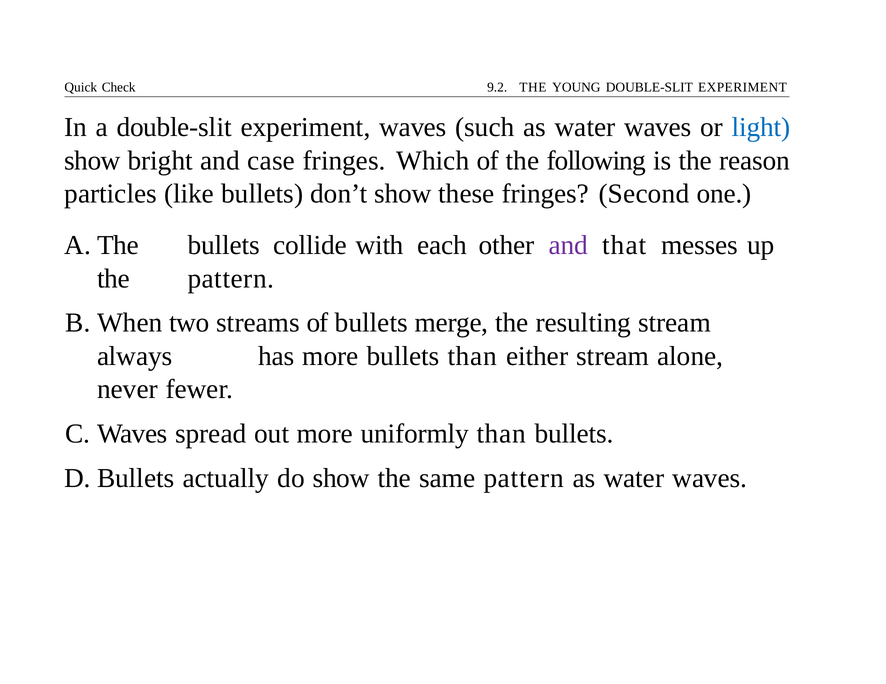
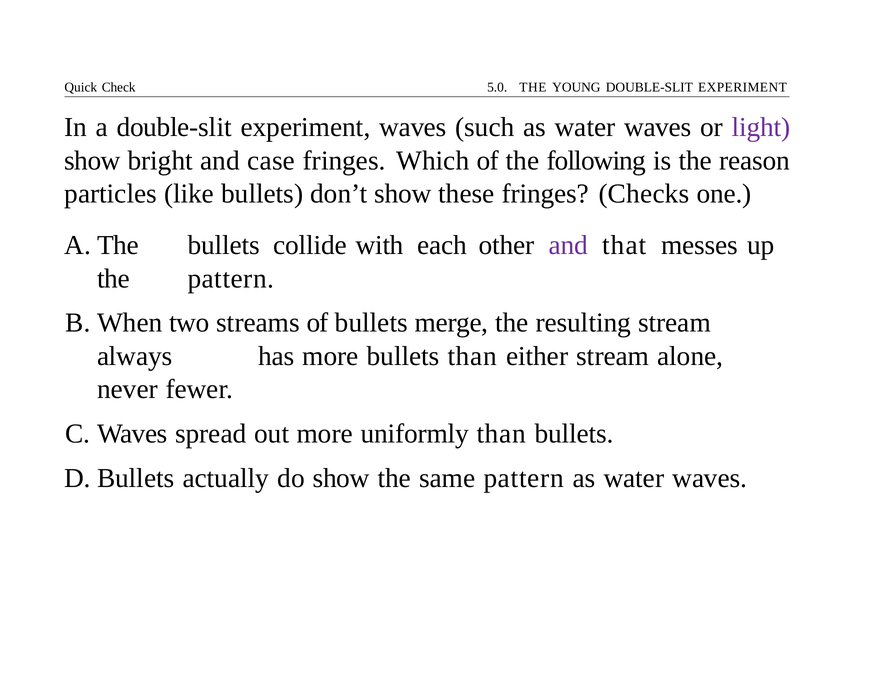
9.2: 9.2 -> 5.0
light colour: blue -> purple
Second: Second -> Checks
